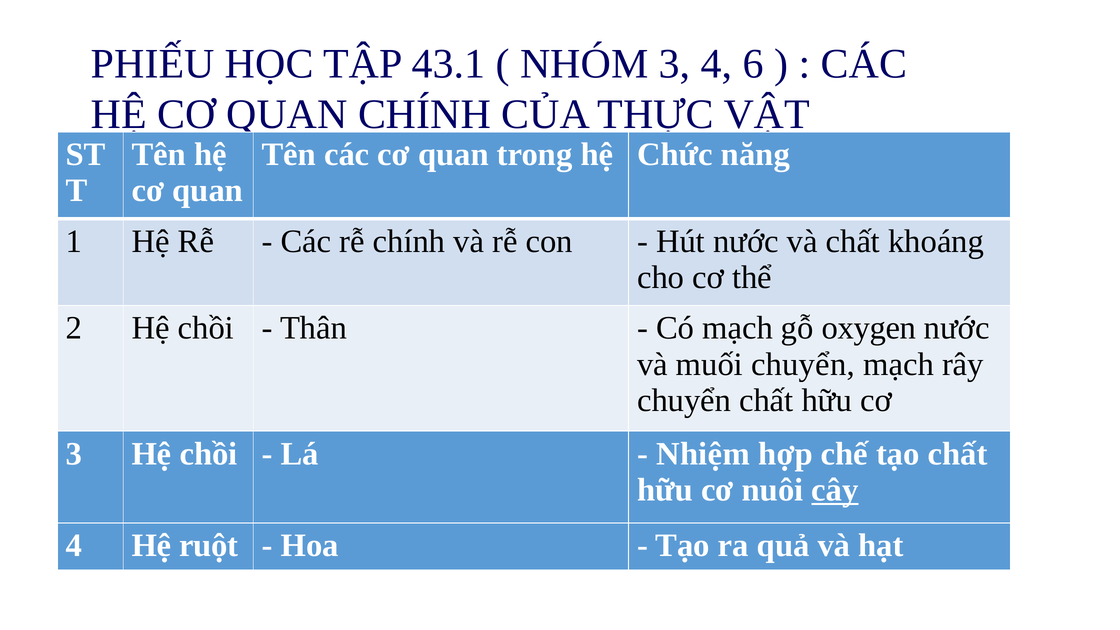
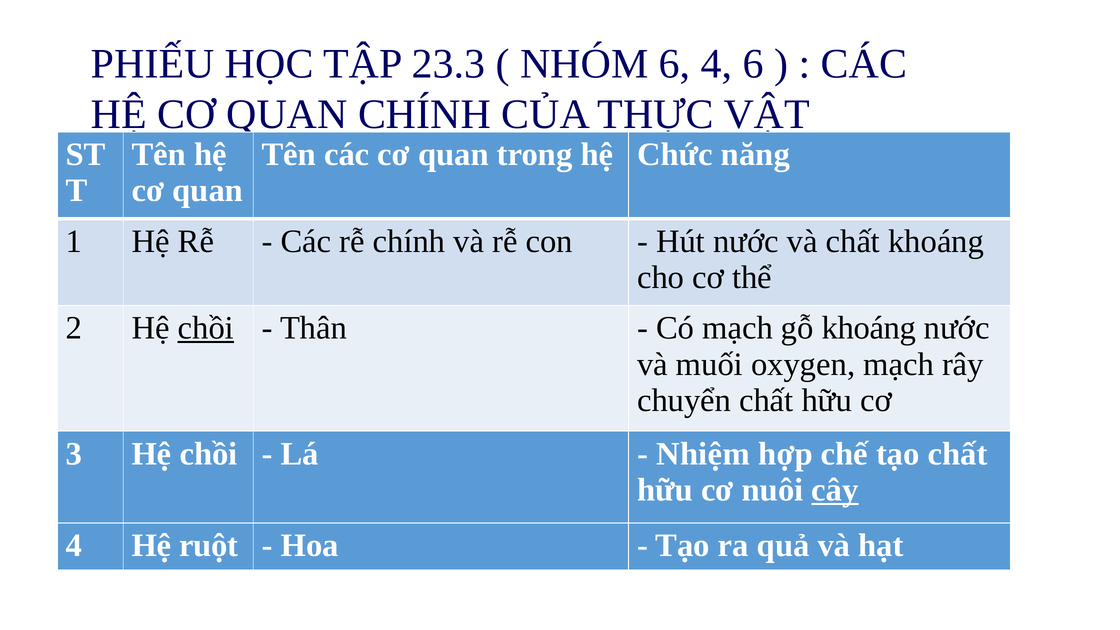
43.1: 43.1 -> 23.3
NHÓM 3: 3 -> 6
chồi at (206, 328) underline: none -> present
gỗ oxygen: oxygen -> khoáng
muối chuyển: chuyển -> oxygen
